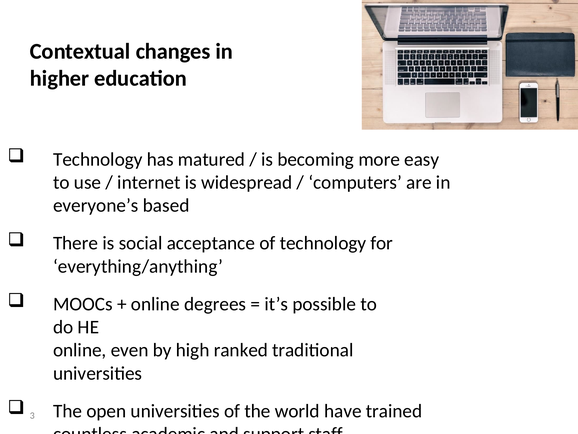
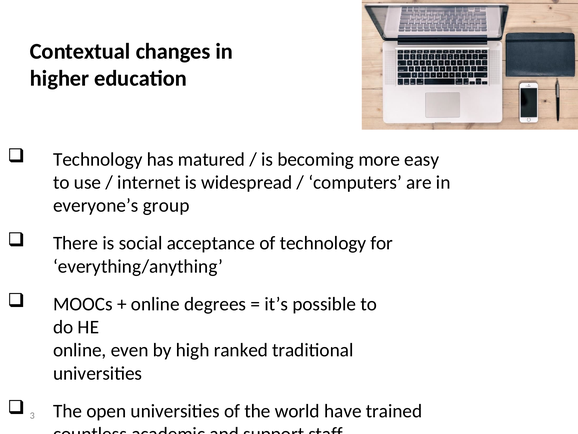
based: based -> group
